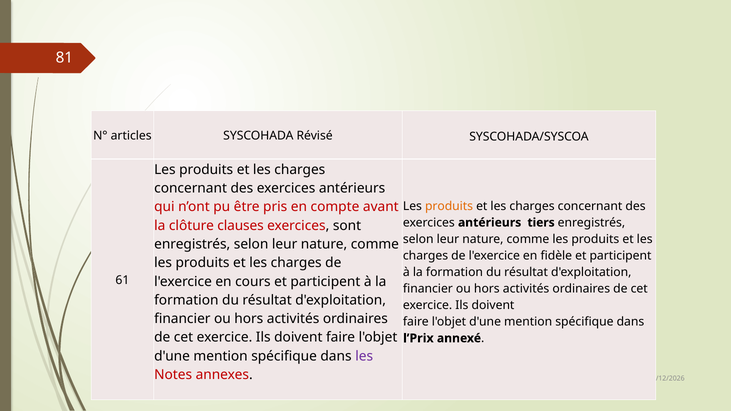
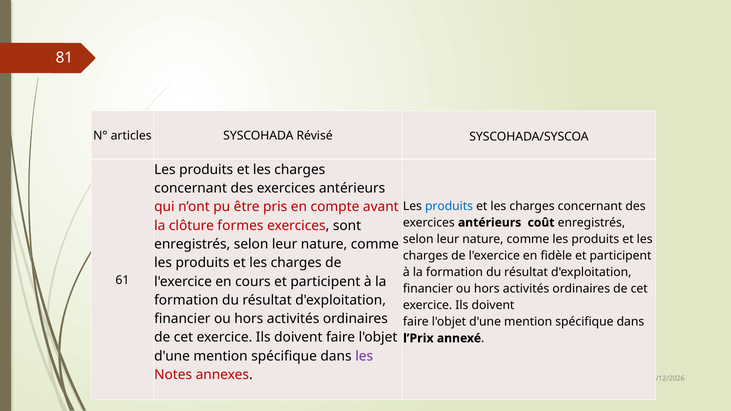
produits at (449, 206) colour: orange -> blue
tiers: tiers -> coût
clauses: clauses -> formes
